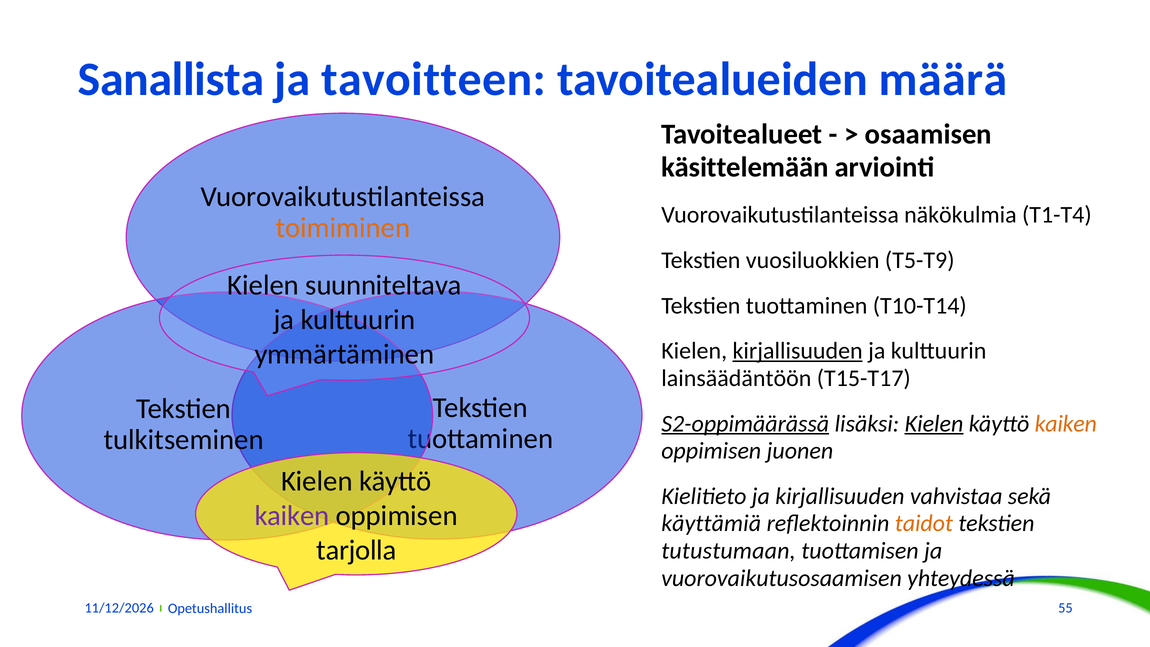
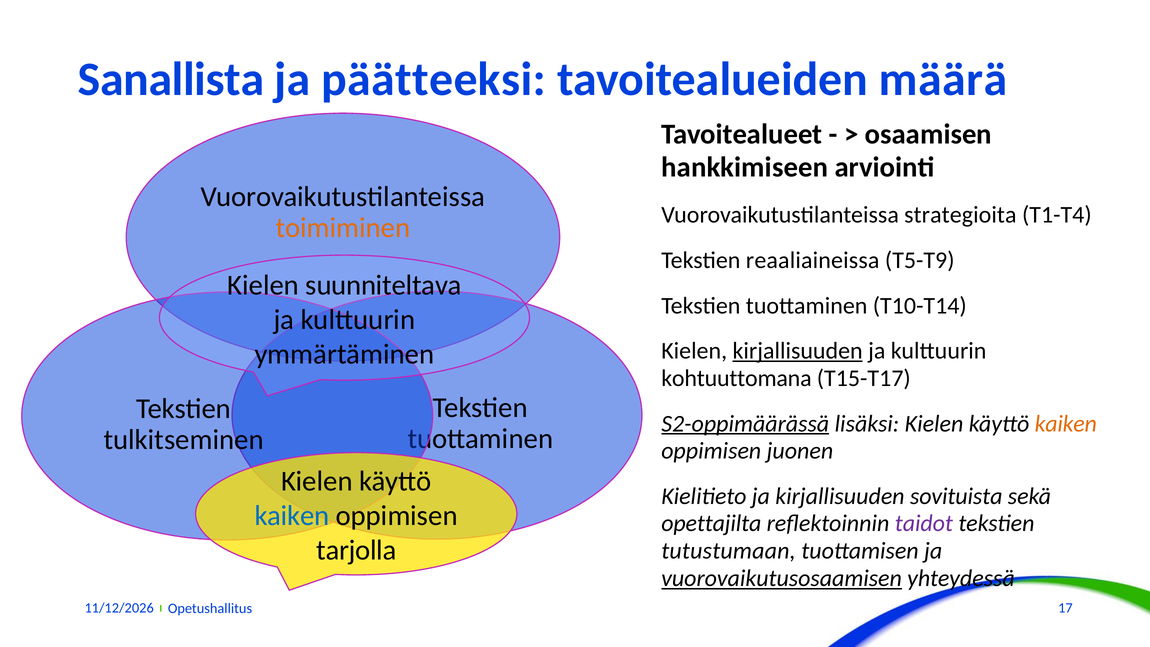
tavoitteen: tavoitteen -> päätteeksi
käsittelemään: käsittelemään -> hankkimiseen
näkökulmia: näkökulmia -> strategioita
vuosiluokkien: vuosiluokkien -> reaaliaineissa
lainsäädäntöön: lainsäädäntöön -> kohtuuttomana
Kielen at (934, 424) underline: present -> none
vahvistaa: vahvistaa -> sovituista
kaiken at (292, 516) colour: purple -> blue
käyttämiä: käyttämiä -> opettajilta
taidot colour: orange -> purple
vuorovaikutusosaamisen underline: none -> present
55: 55 -> 17
